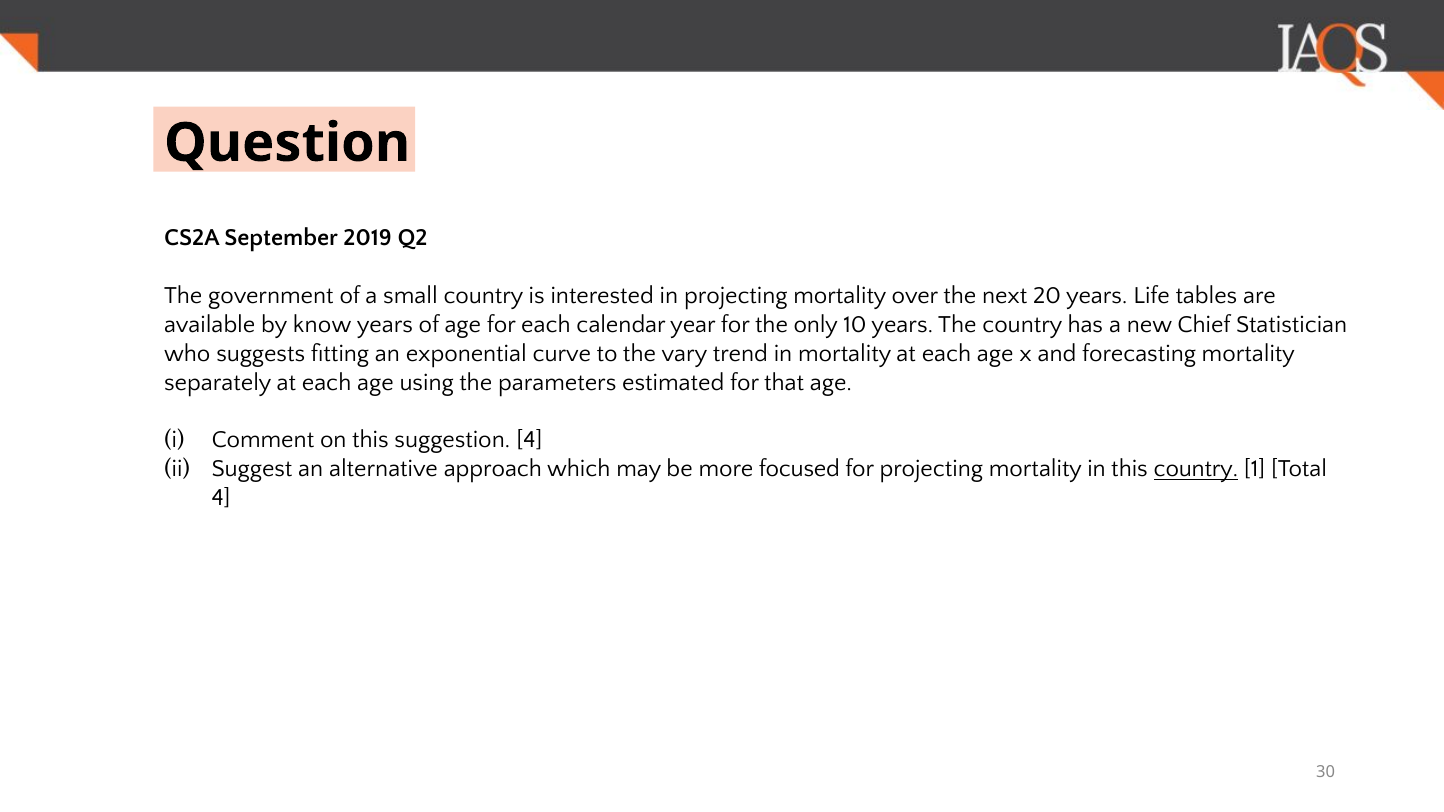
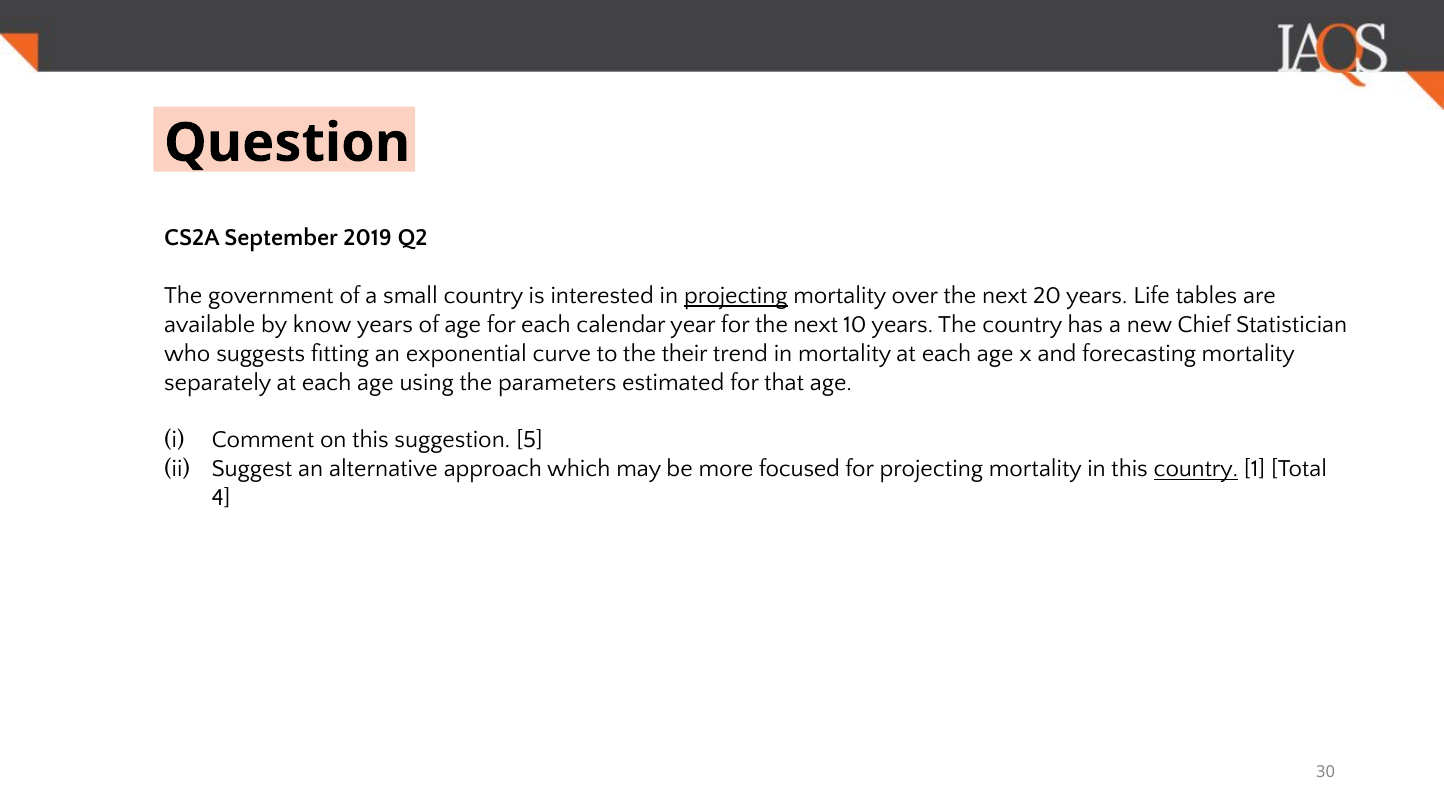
projecting at (736, 296) underline: none -> present
for the only: only -> next
vary: vary -> their
suggestion 4: 4 -> 5
